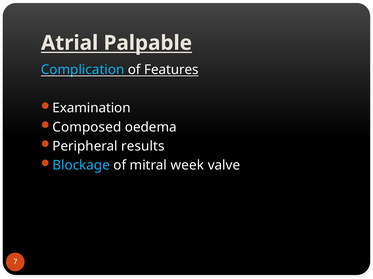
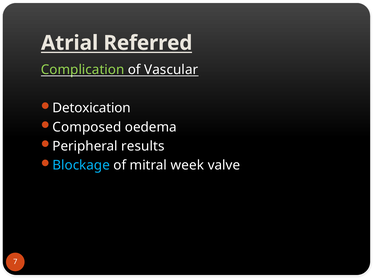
Palpable: Palpable -> Referred
Complication colour: light blue -> light green
Features: Features -> Vascular
Examination: Examination -> Detoxication
